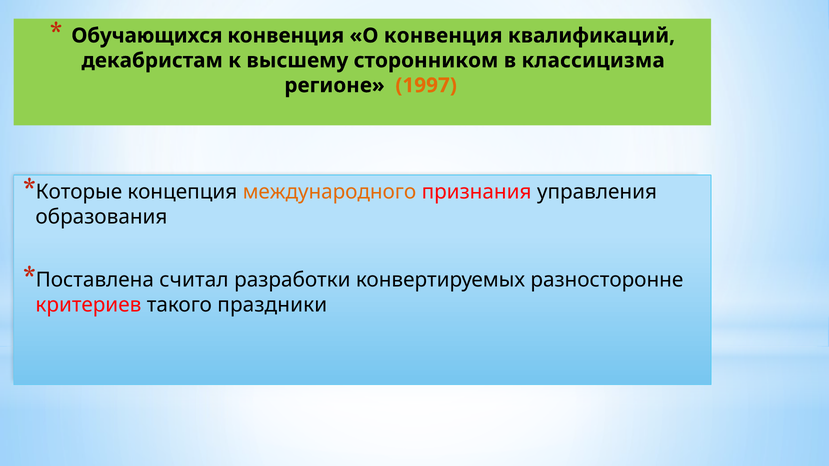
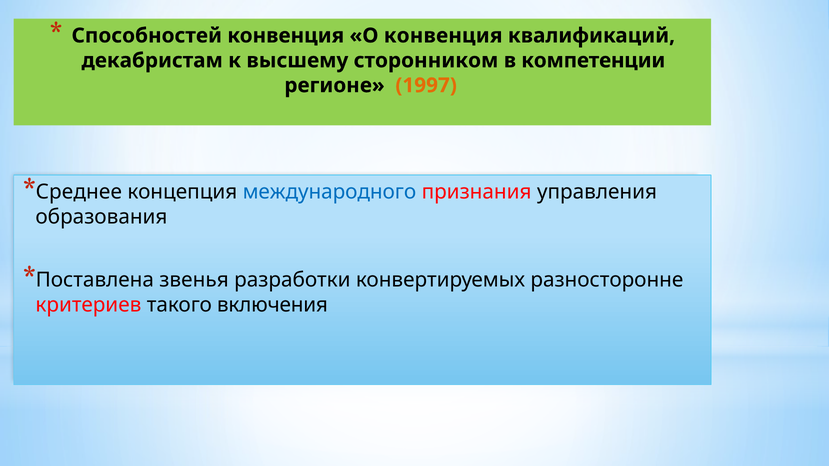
Обучающихся: Обучающихся -> Способностей
классицизма: классицизма -> компетенции
Которые: Которые -> Среднее
международного colour: orange -> blue
считал: считал -> звенья
праздники: праздники -> включения
